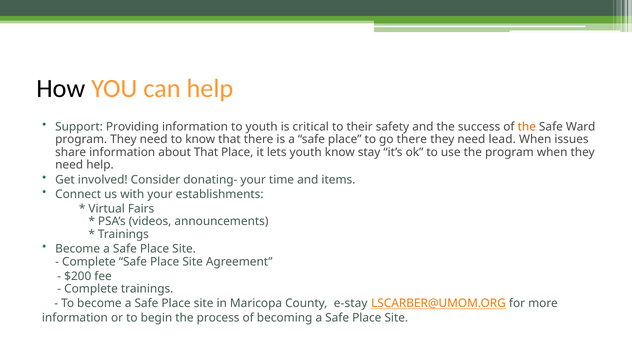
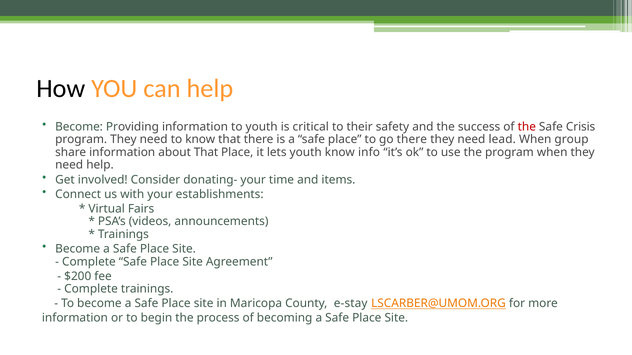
Support at (79, 127): Support -> Become
the at (527, 127) colour: orange -> red
Ward: Ward -> Crisis
issues: issues -> group
stay: stay -> info
